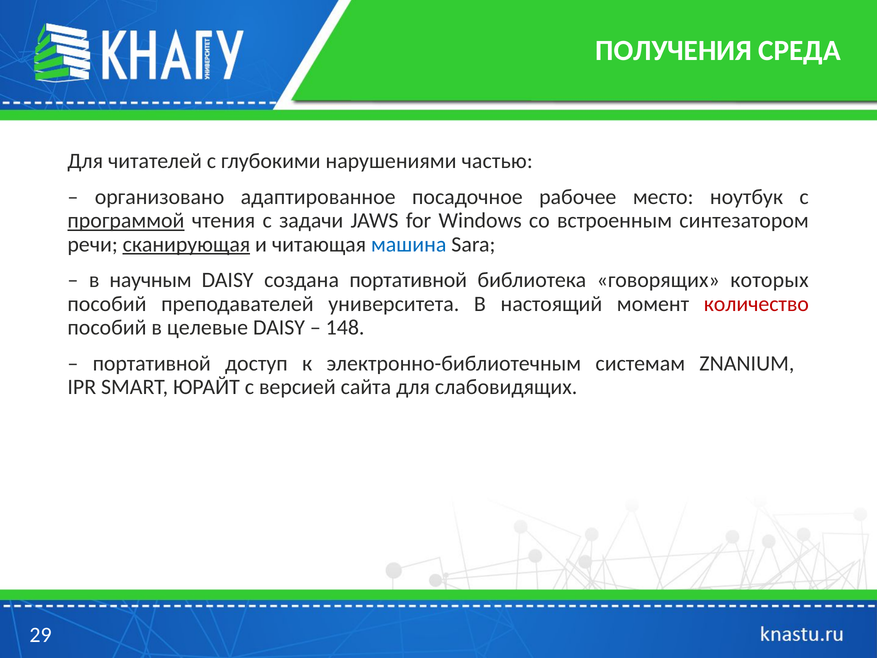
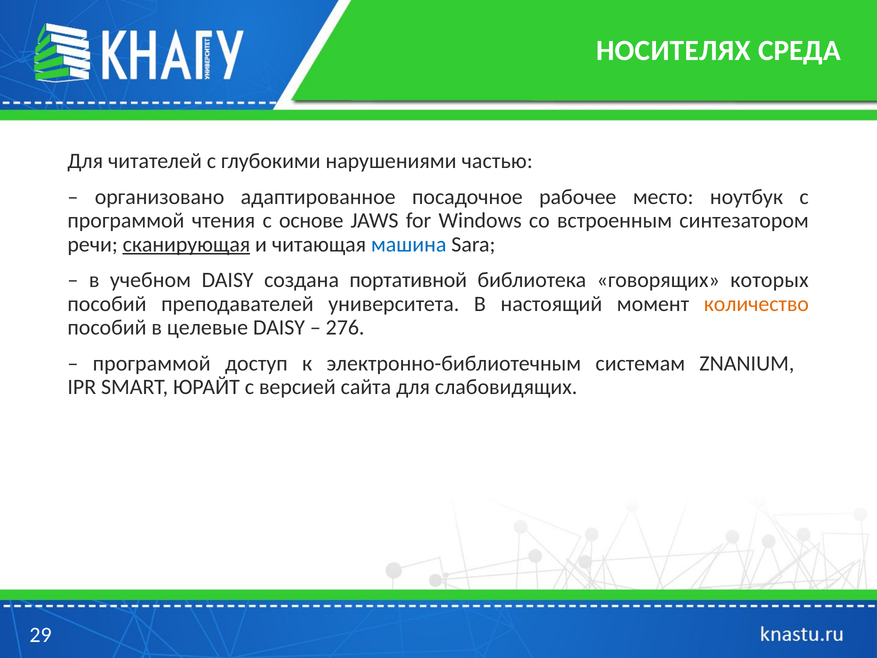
ПОЛУЧЕНИЯ: ПОЛУЧЕНИЯ -> НОСИТЕЛЯХ
программой at (126, 221) underline: present -> none
задачи: задачи -> основе
научным: научным -> учебном
количество colour: red -> orange
148: 148 -> 276
портативной at (152, 363): портативной -> программой
